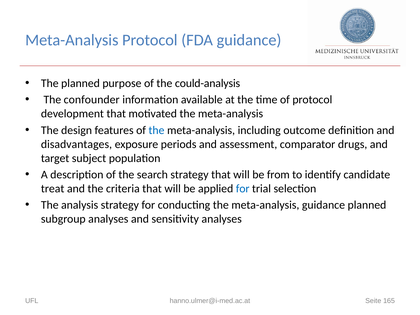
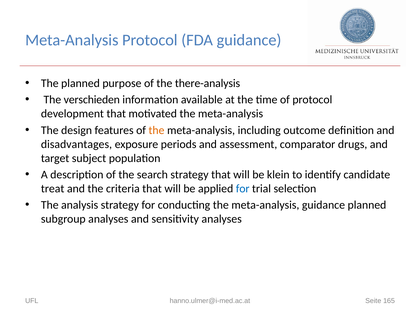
could-analysis: could-analysis -> there-analysis
confounder: confounder -> verschieden
the at (157, 130) colour: blue -> orange
from: from -> klein
